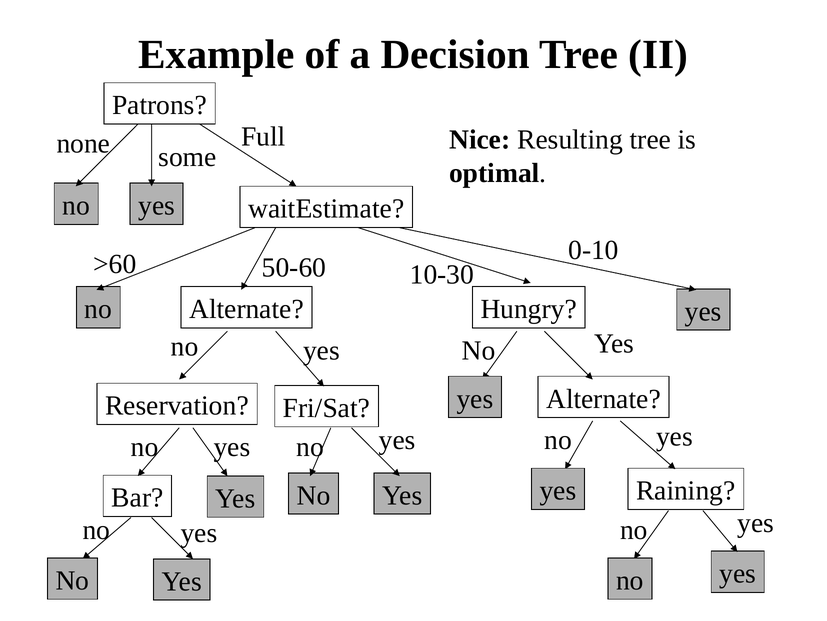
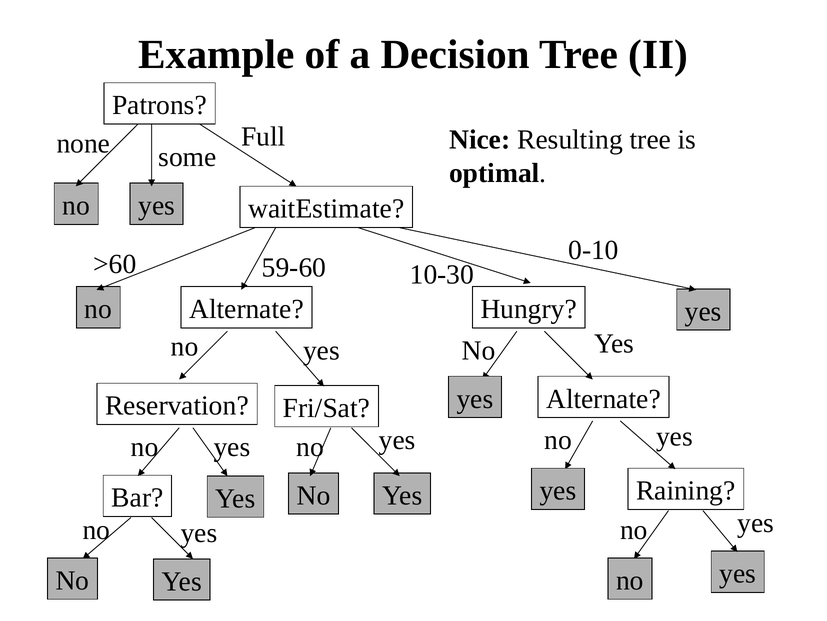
50-60: 50-60 -> 59-60
